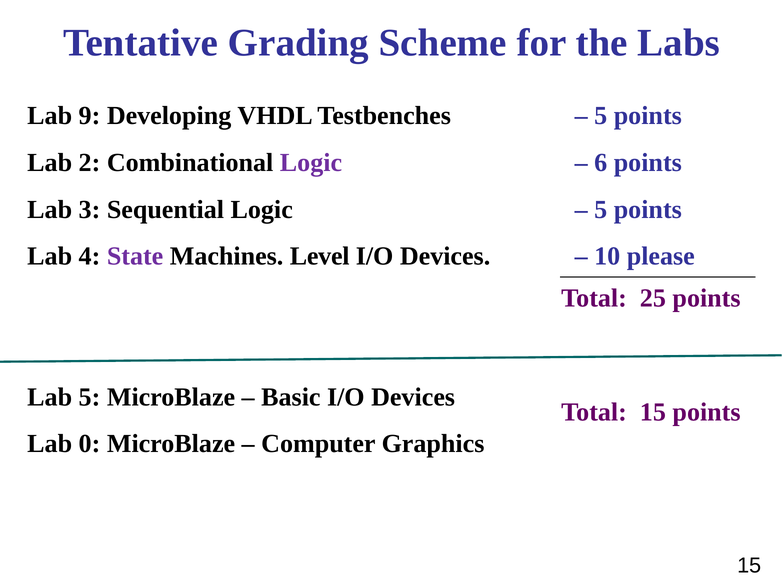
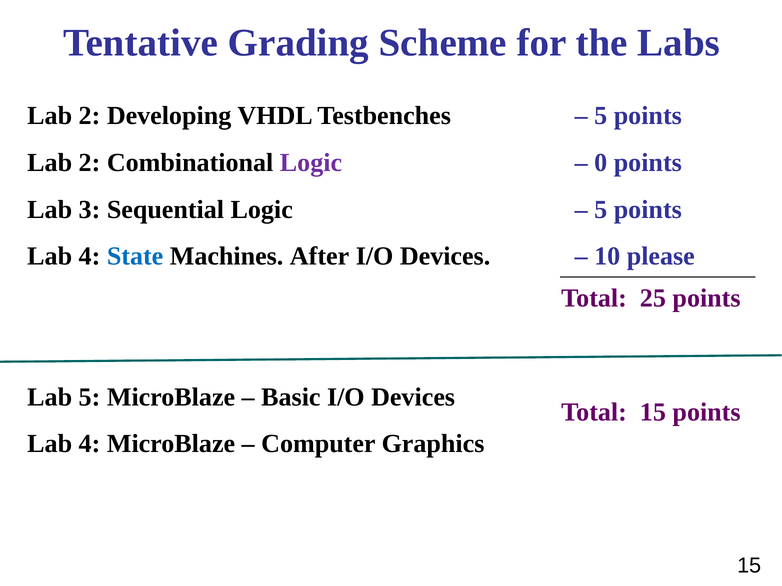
9 at (89, 116): 9 -> 2
6: 6 -> 0
State colour: purple -> blue
Level: Level -> After
0 at (89, 444): 0 -> 4
